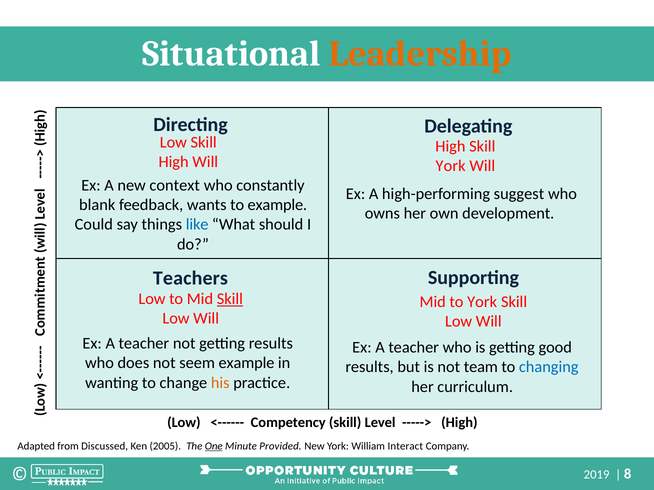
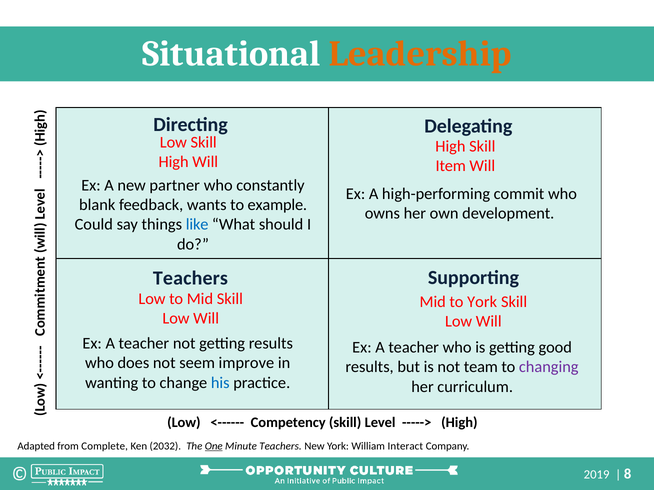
York at (451, 166): York -> Item
context: context -> partner
suggest: suggest -> commit
Skill at (230, 299) underline: present -> none
seem example: example -> improve
changing colour: blue -> purple
his colour: orange -> blue
Discussed: Discussed -> Complete
2005: 2005 -> 2032
Minute Provided: Provided -> Teachers
